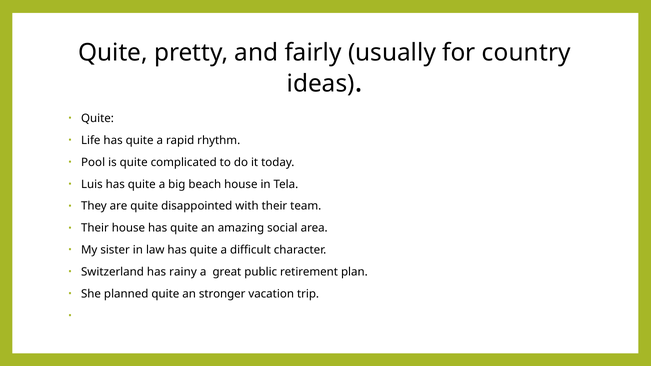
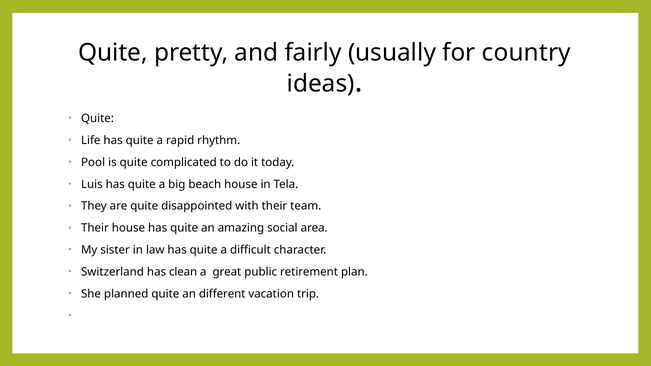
rainy: rainy -> clean
stronger: stronger -> different
